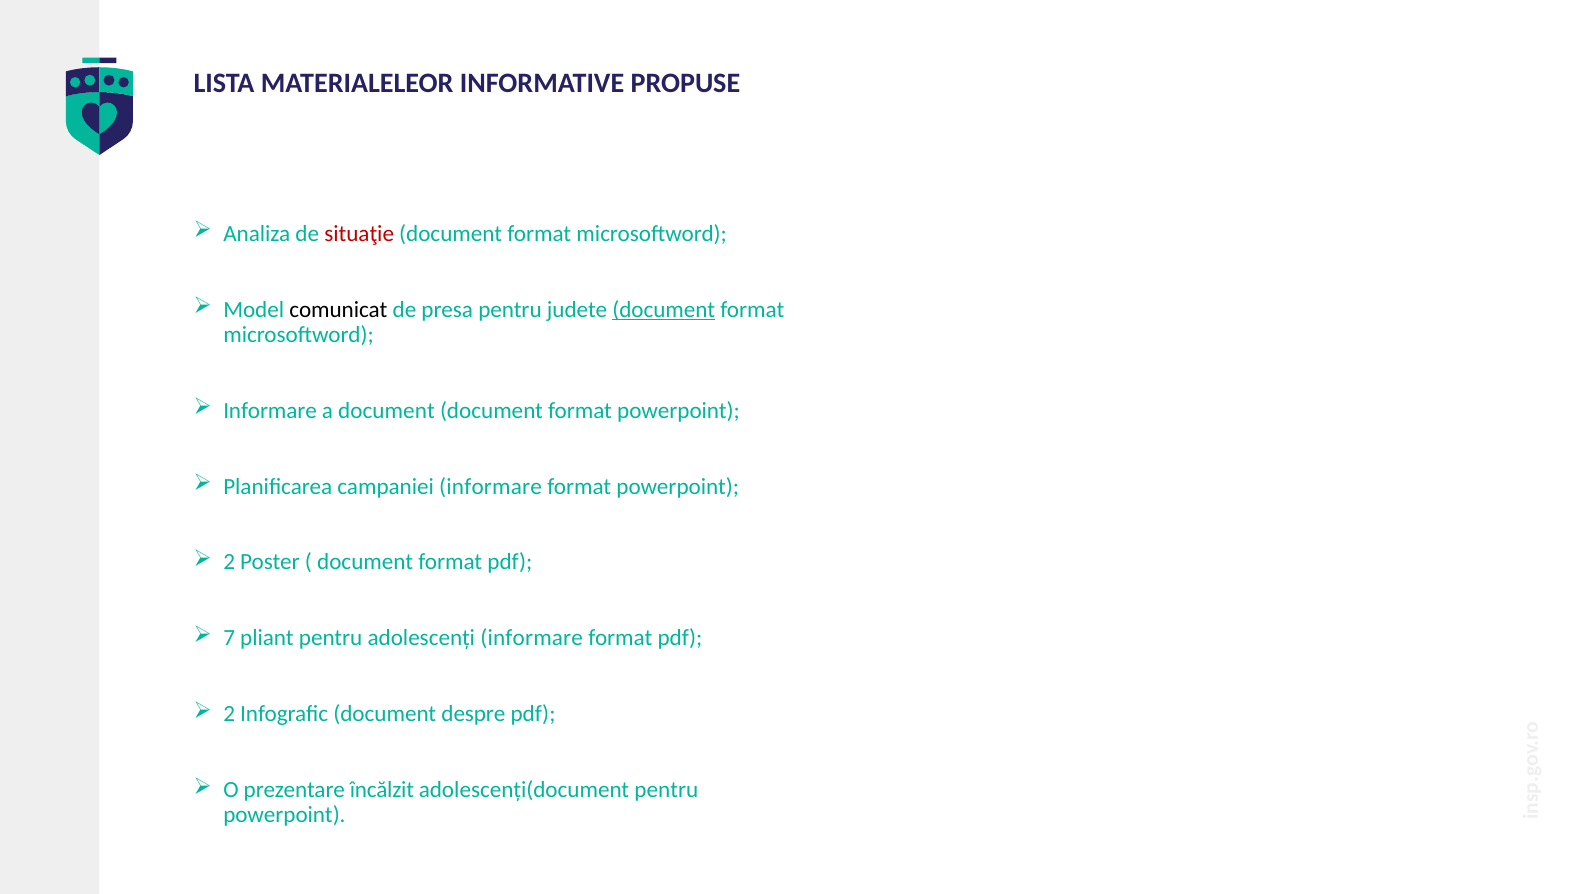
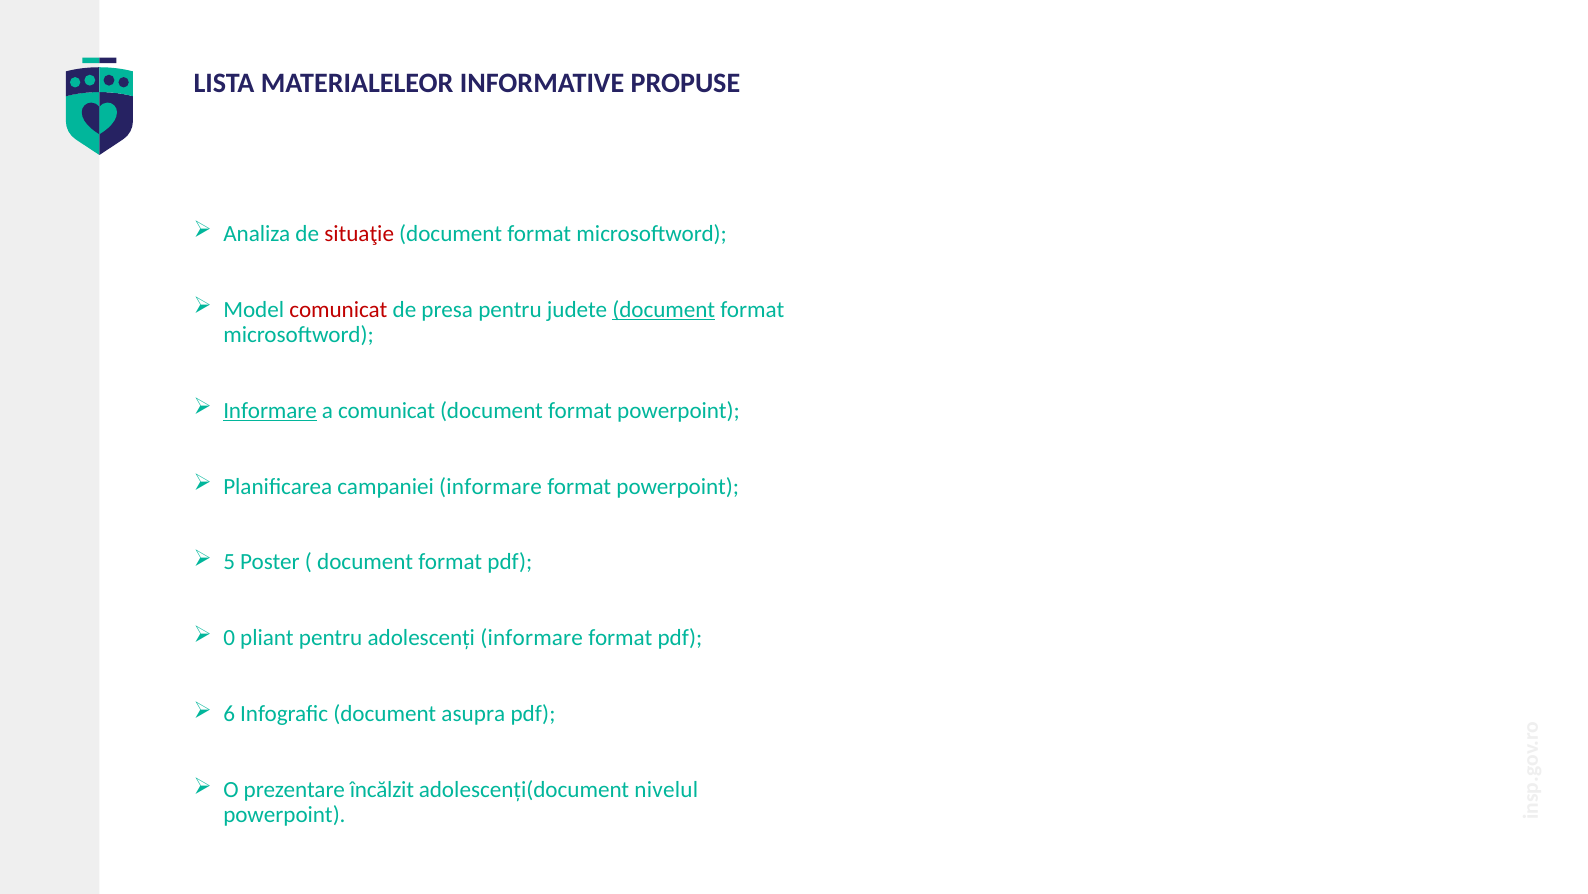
comunicat at (338, 310) colour: black -> red
Informare at (270, 411) underline: none -> present
a document: document -> comunicat
2 at (229, 563): 2 -> 5
7: 7 -> 0
2 at (229, 715): 2 -> 6
despre: despre -> asupra
adolescenți(document pentru: pentru -> nivelul
